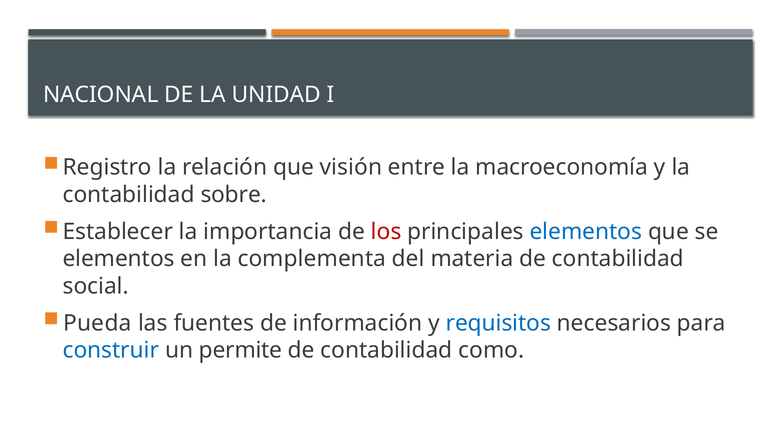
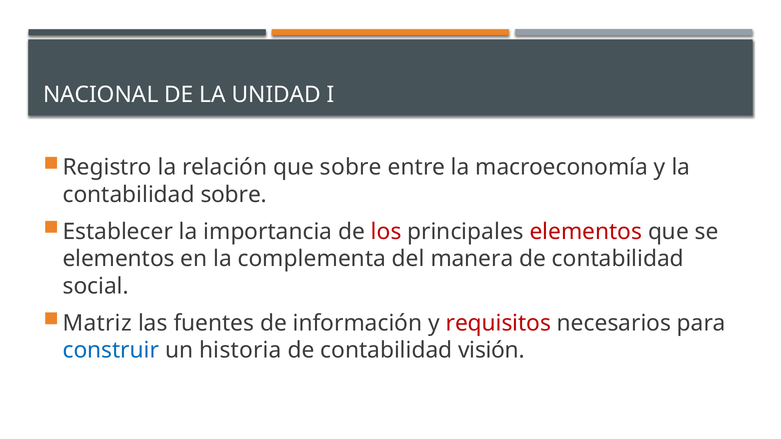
que visión: visión -> sobre
elementos at (586, 232) colour: blue -> red
materia: materia -> manera
Pueda: Pueda -> Matriz
requisitos colour: blue -> red
permite: permite -> historia
como: como -> visión
